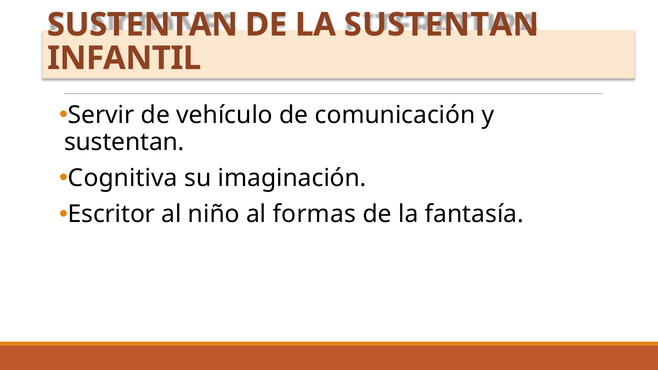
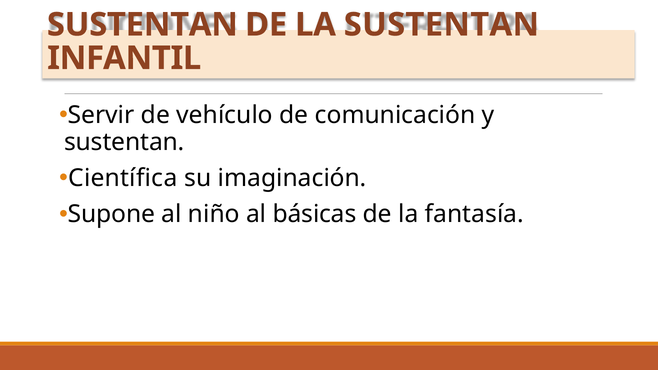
Cognitiva: Cognitiva -> Científica
Escritor: Escritor -> Supone
formas: formas -> básicas
